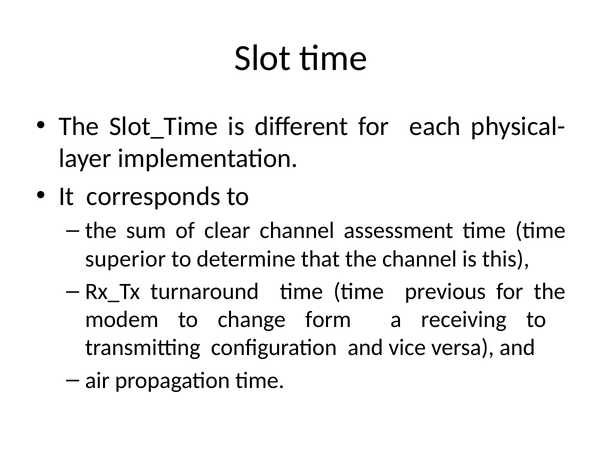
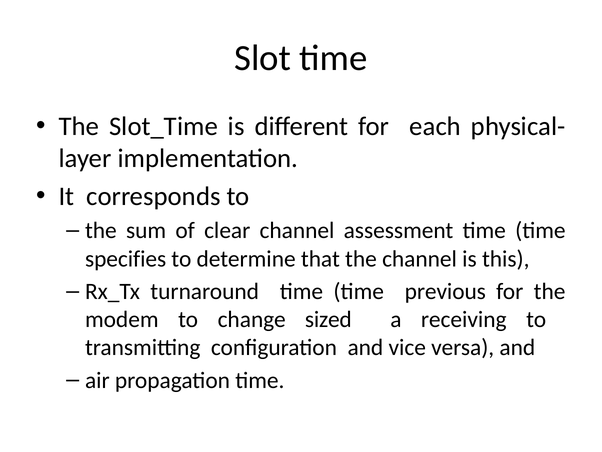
superior: superior -> specifies
form: form -> sized
